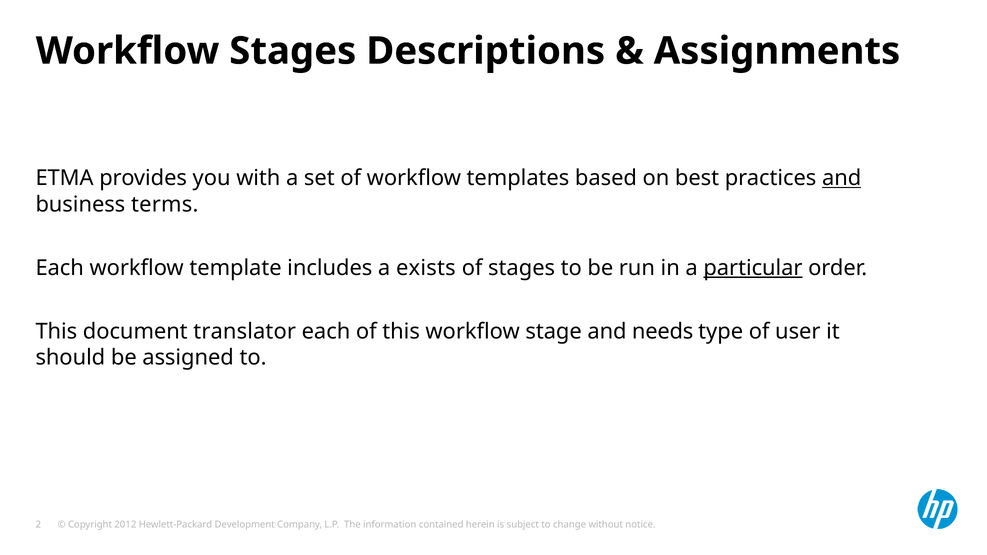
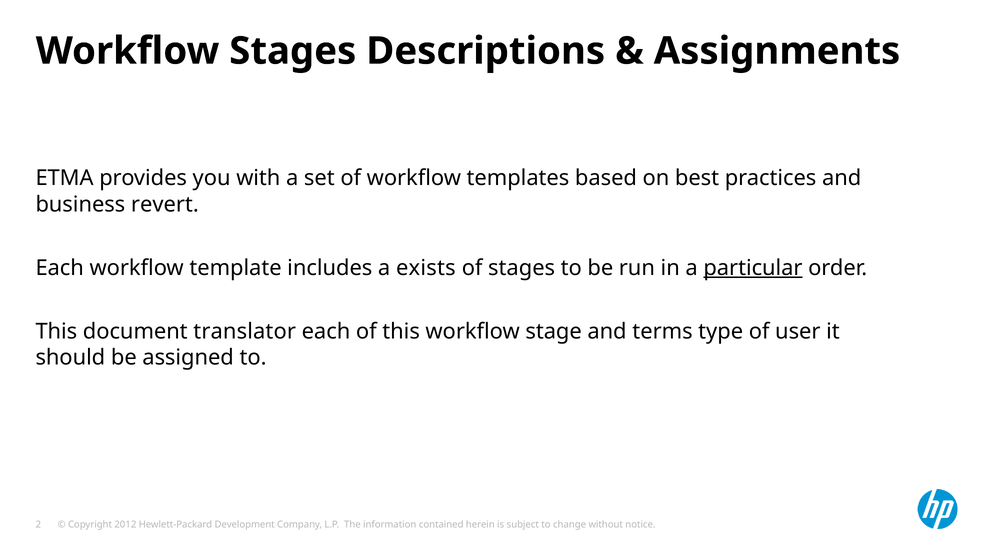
and at (842, 178) underline: present -> none
terms: terms -> revert
needs: needs -> terms
